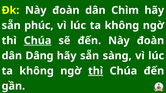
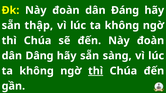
Chìm: Chìm -> Đáng
phúc: phúc -> thập
Chúa at (38, 41) underline: present -> none
